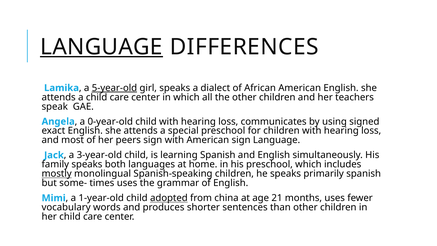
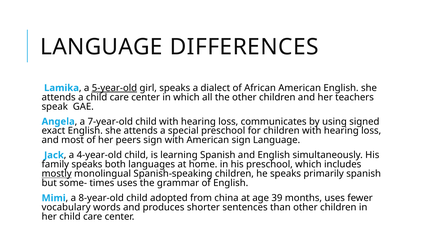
LANGUAGE at (101, 47) underline: present -> none
0-year-old: 0-year-old -> 7-year-old
3-year-old: 3-year-old -> 4-year-old
1-year-old: 1-year-old -> 8-year-old
adopted underline: present -> none
21: 21 -> 39
